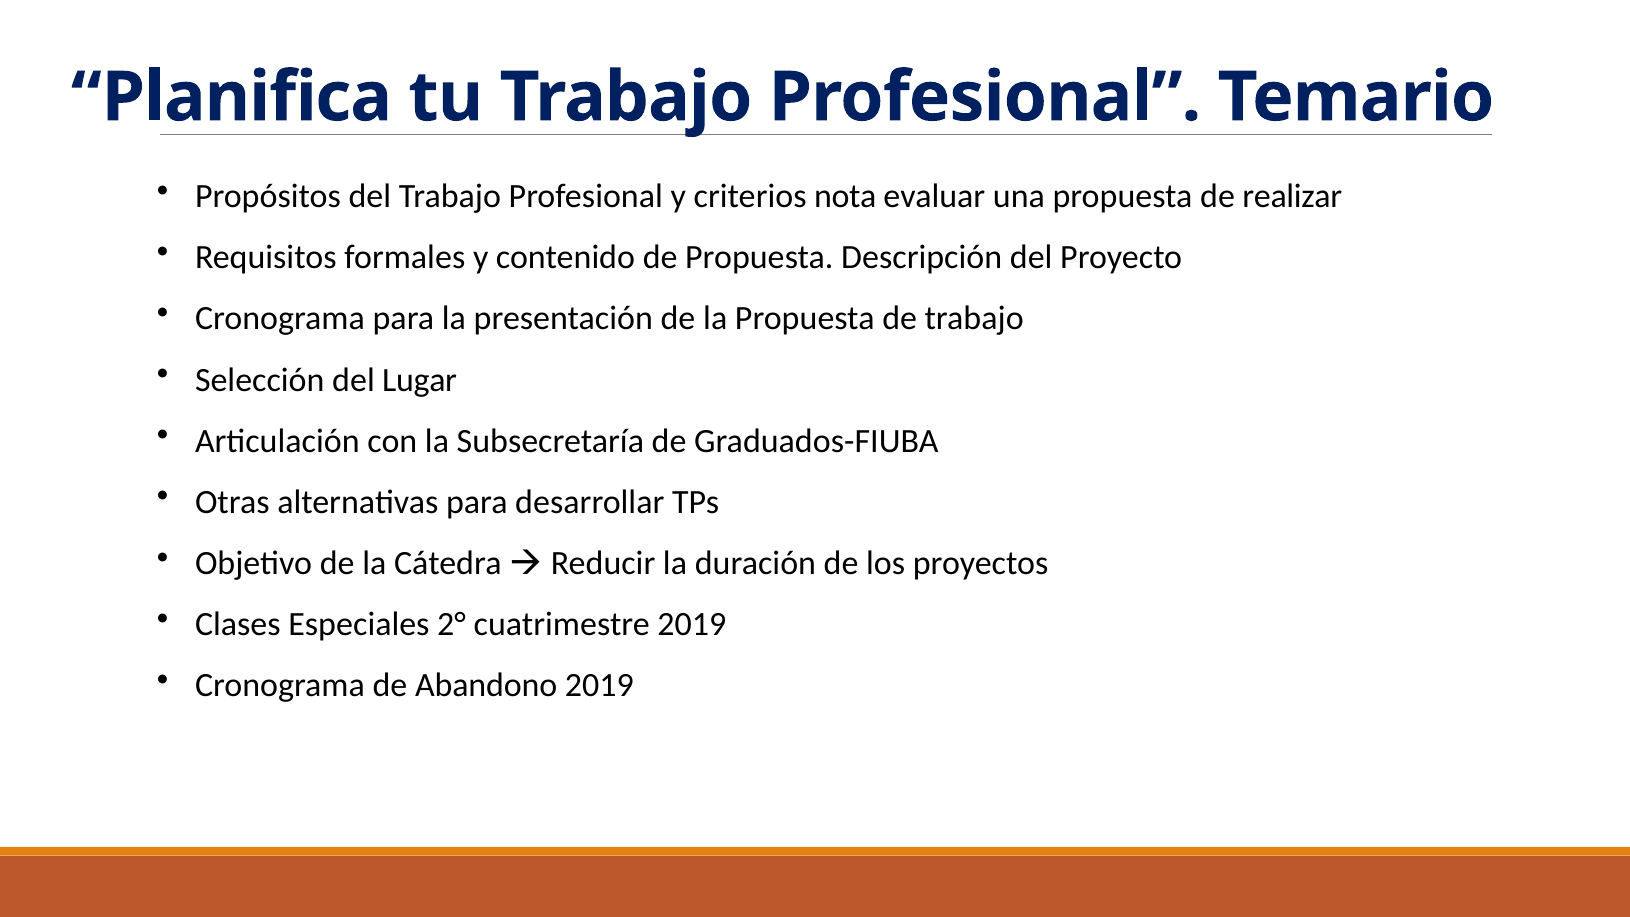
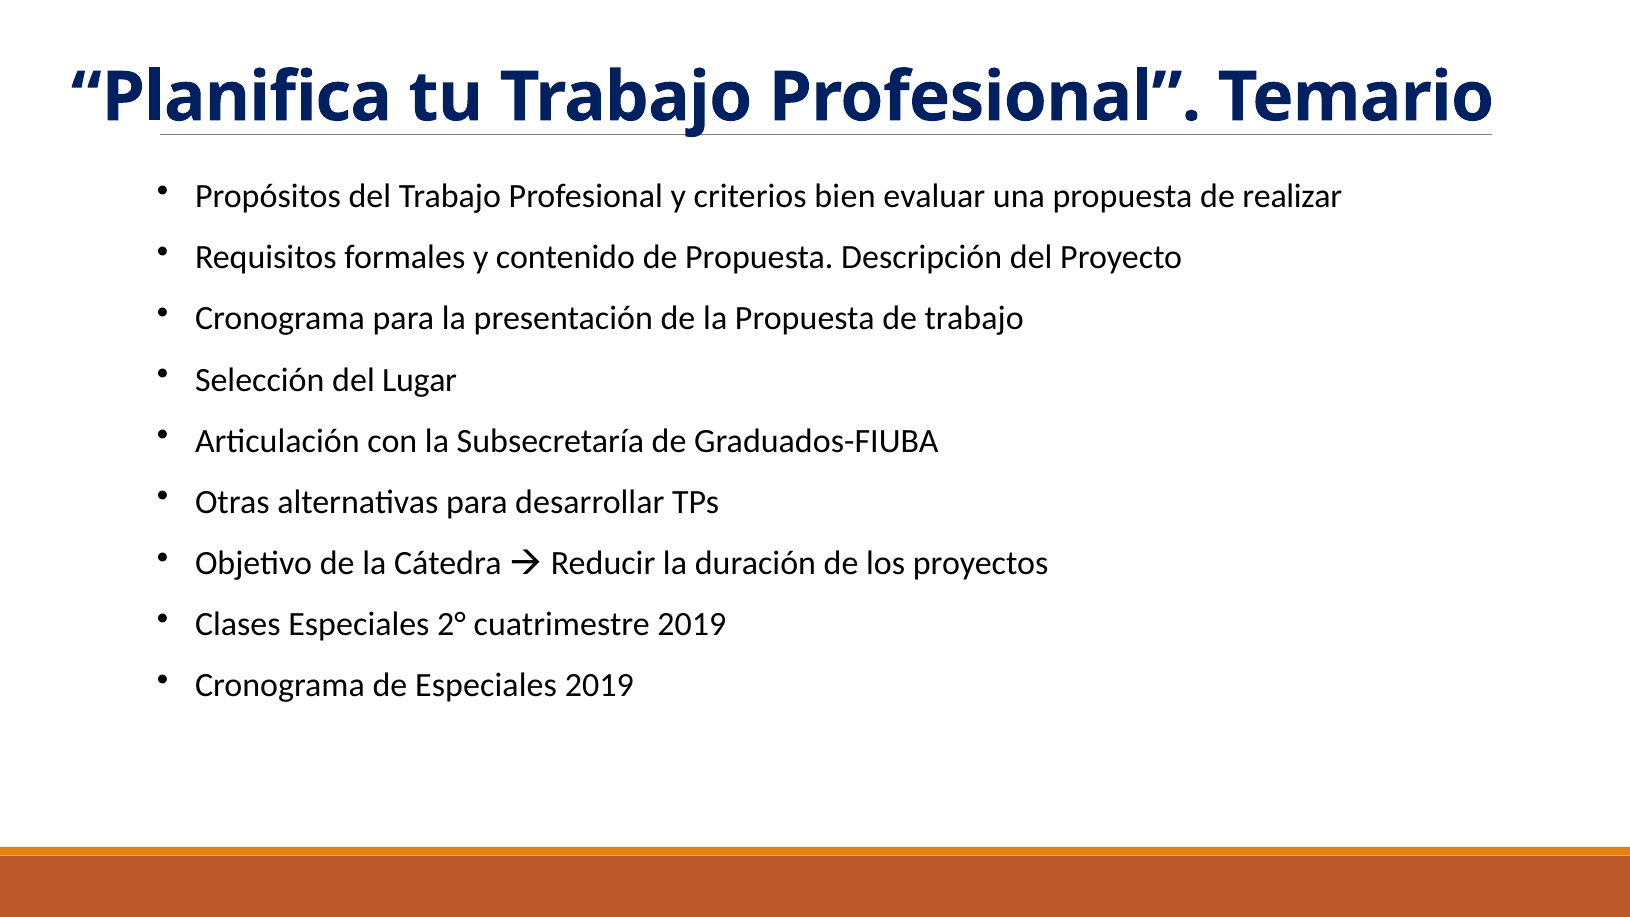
nota: nota -> bien
de Abandono: Abandono -> Especiales
